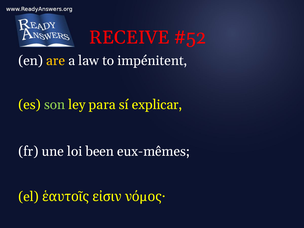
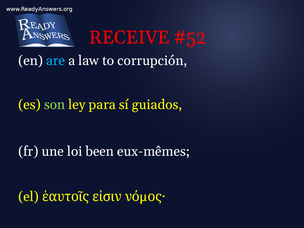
are colour: yellow -> light blue
impénitent: impénitent -> corrupción
explicar: explicar -> guiados
